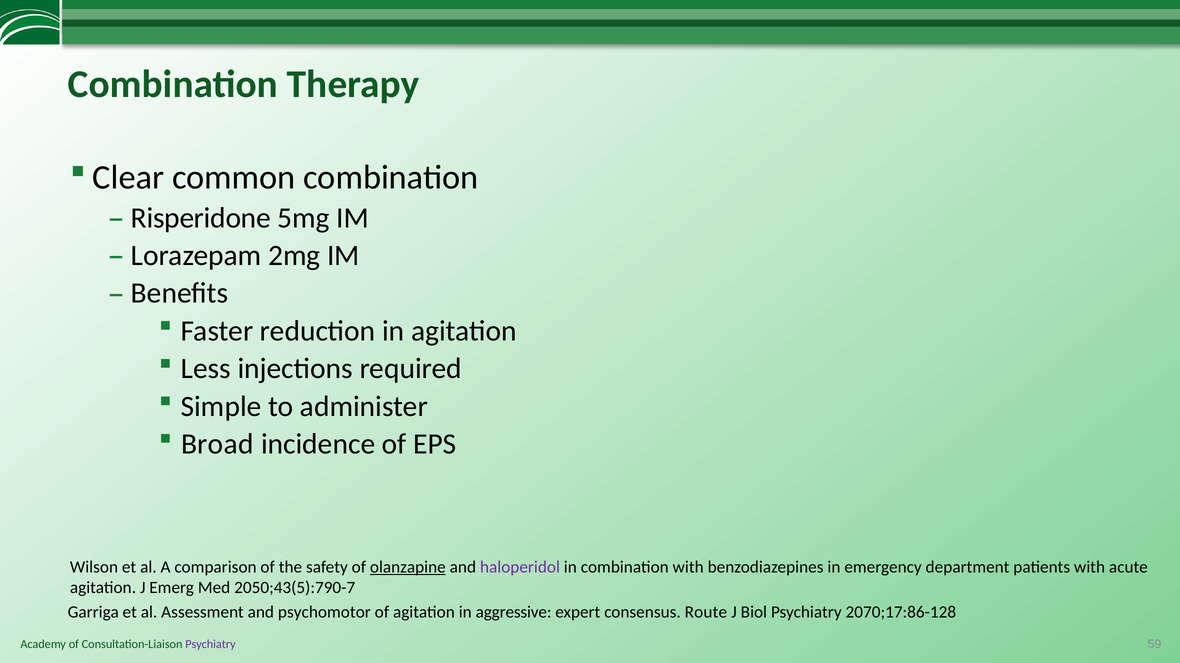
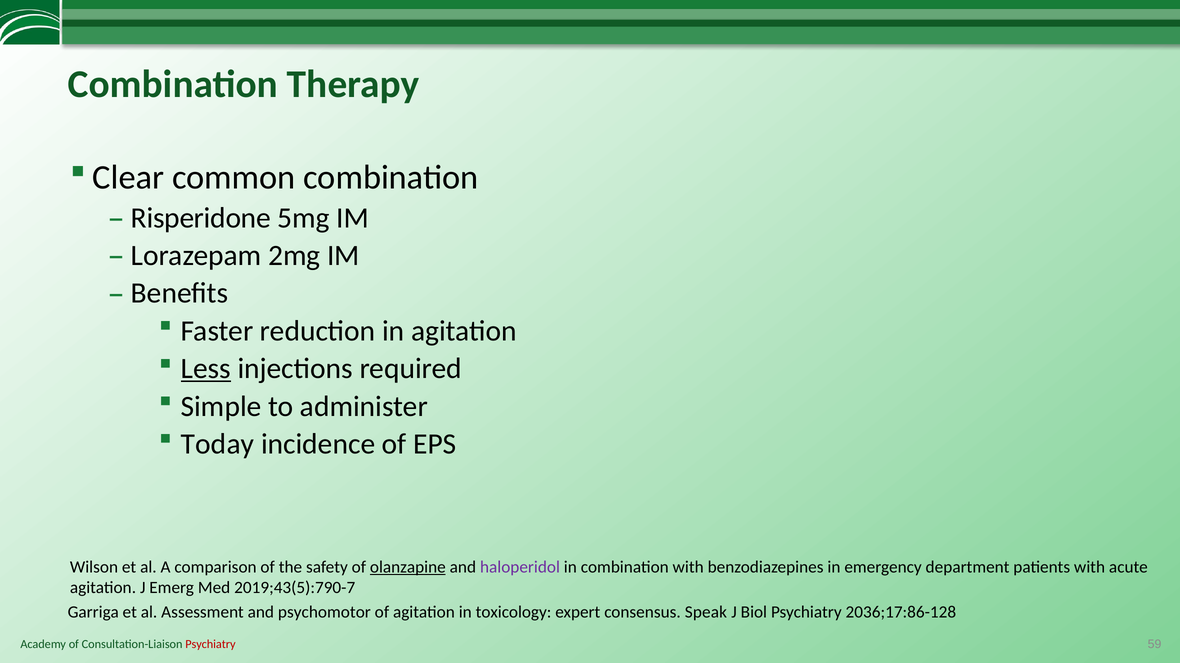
Less underline: none -> present
Broad: Broad -> Today
2050;43(5):790-7: 2050;43(5):790-7 -> 2019;43(5):790-7
aggressive: aggressive -> toxicology
Route: Route -> Speak
2070;17:86-128: 2070;17:86-128 -> 2036;17:86-128
Psychiatry at (210, 645) colour: purple -> red
